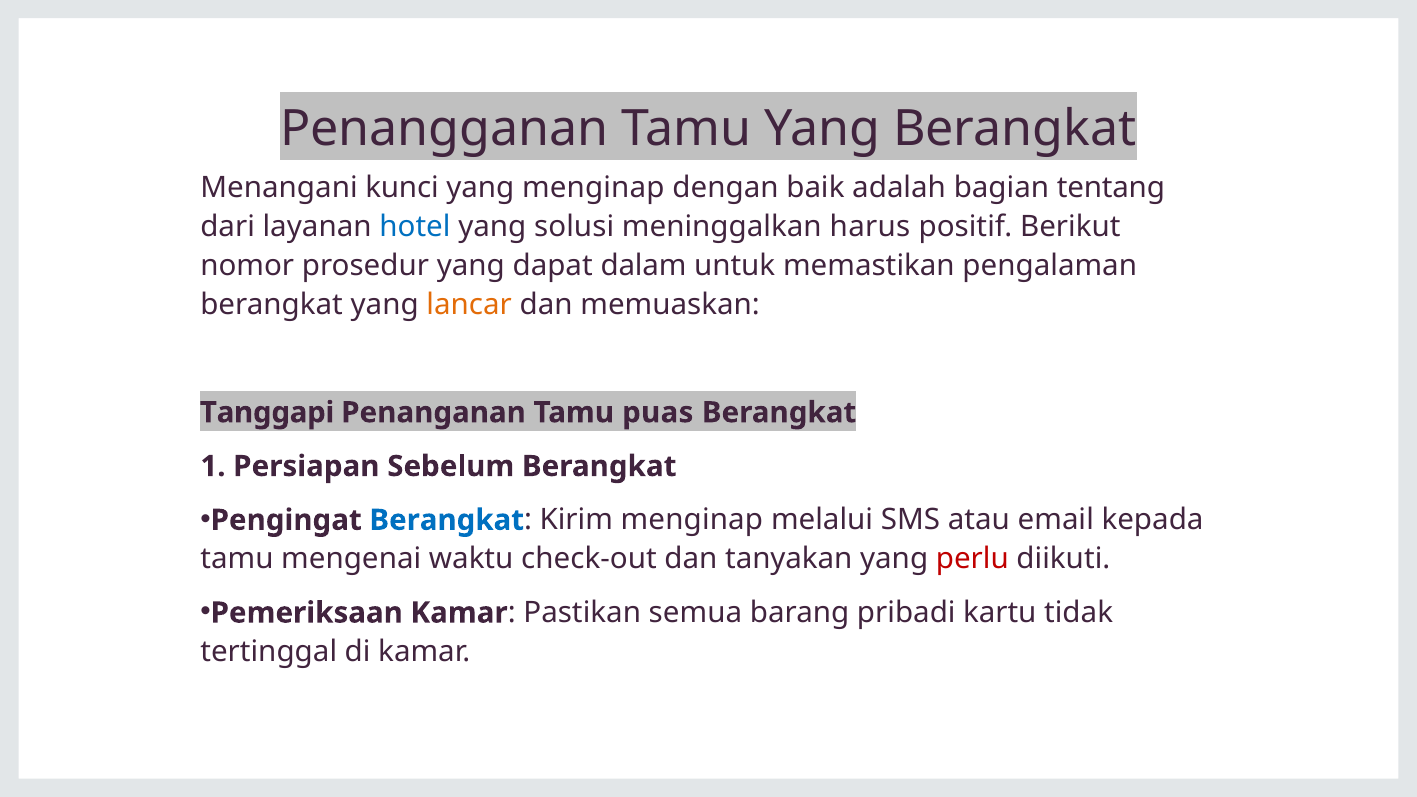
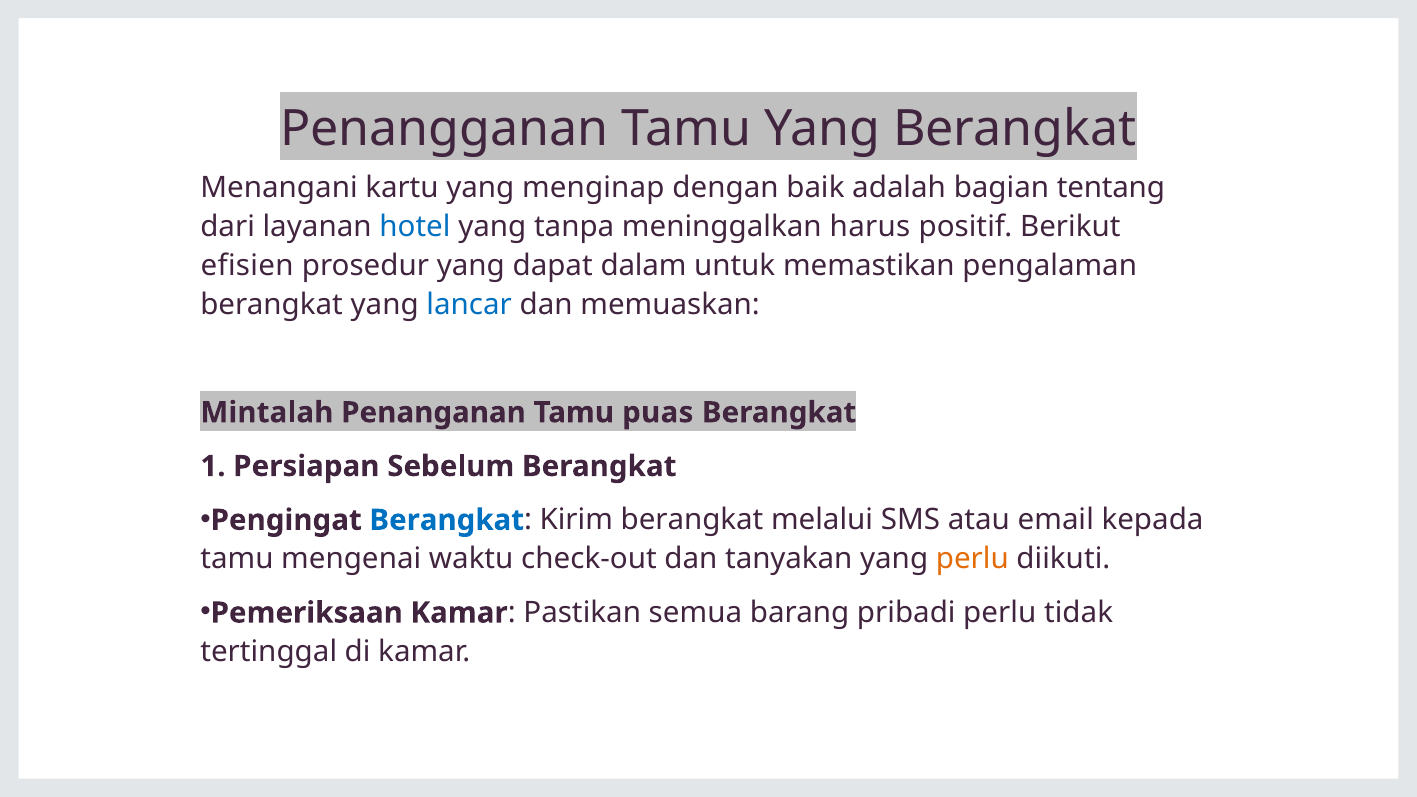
kunci: kunci -> kartu
solusi: solusi -> tanpa
nomor: nomor -> efisien
lancar colour: orange -> blue
Tanggapi: Tanggapi -> Mintalah
Kirim menginap: menginap -> berangkat
perlu at (972, 559) colour: red -> orange
pribadi kartu: kartu -> perlu
